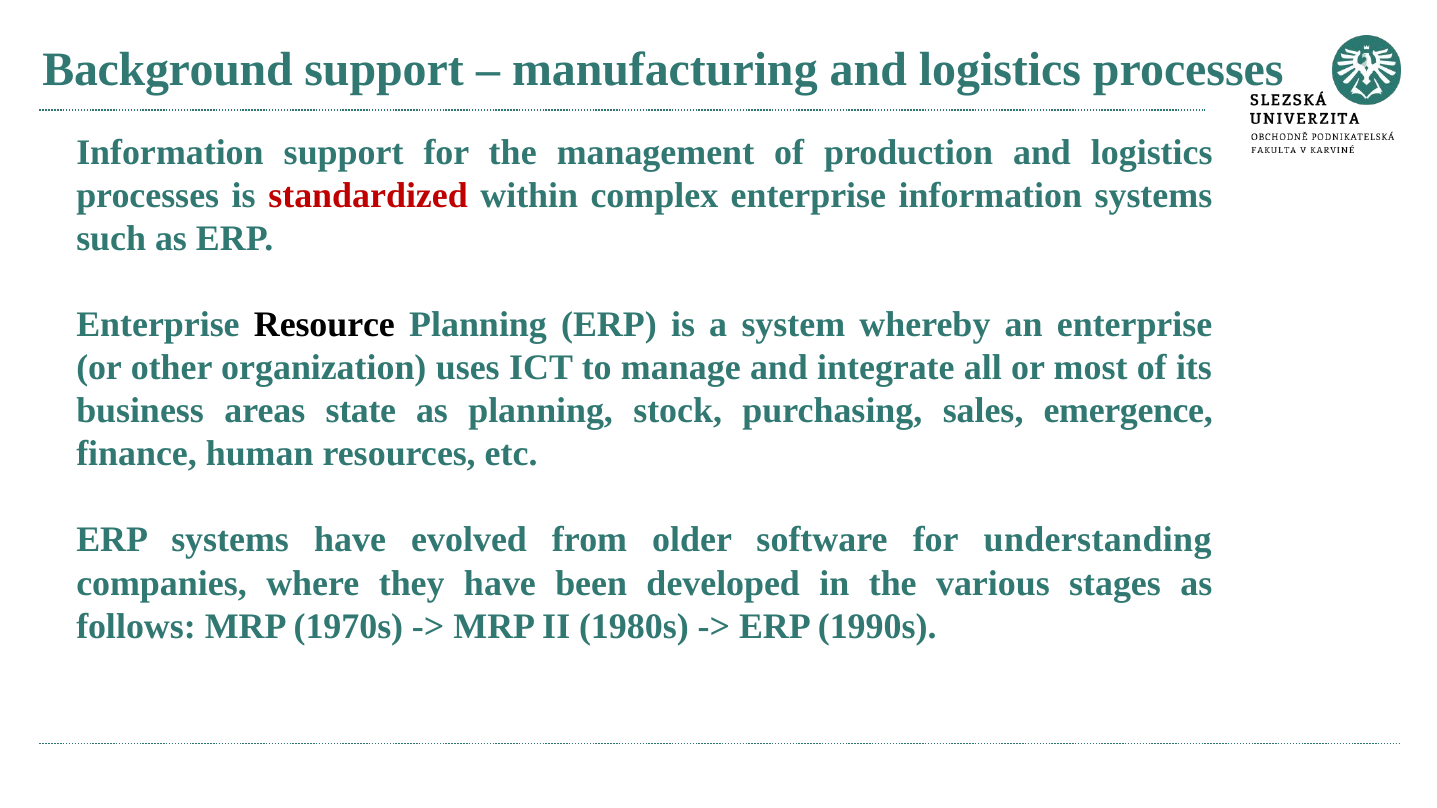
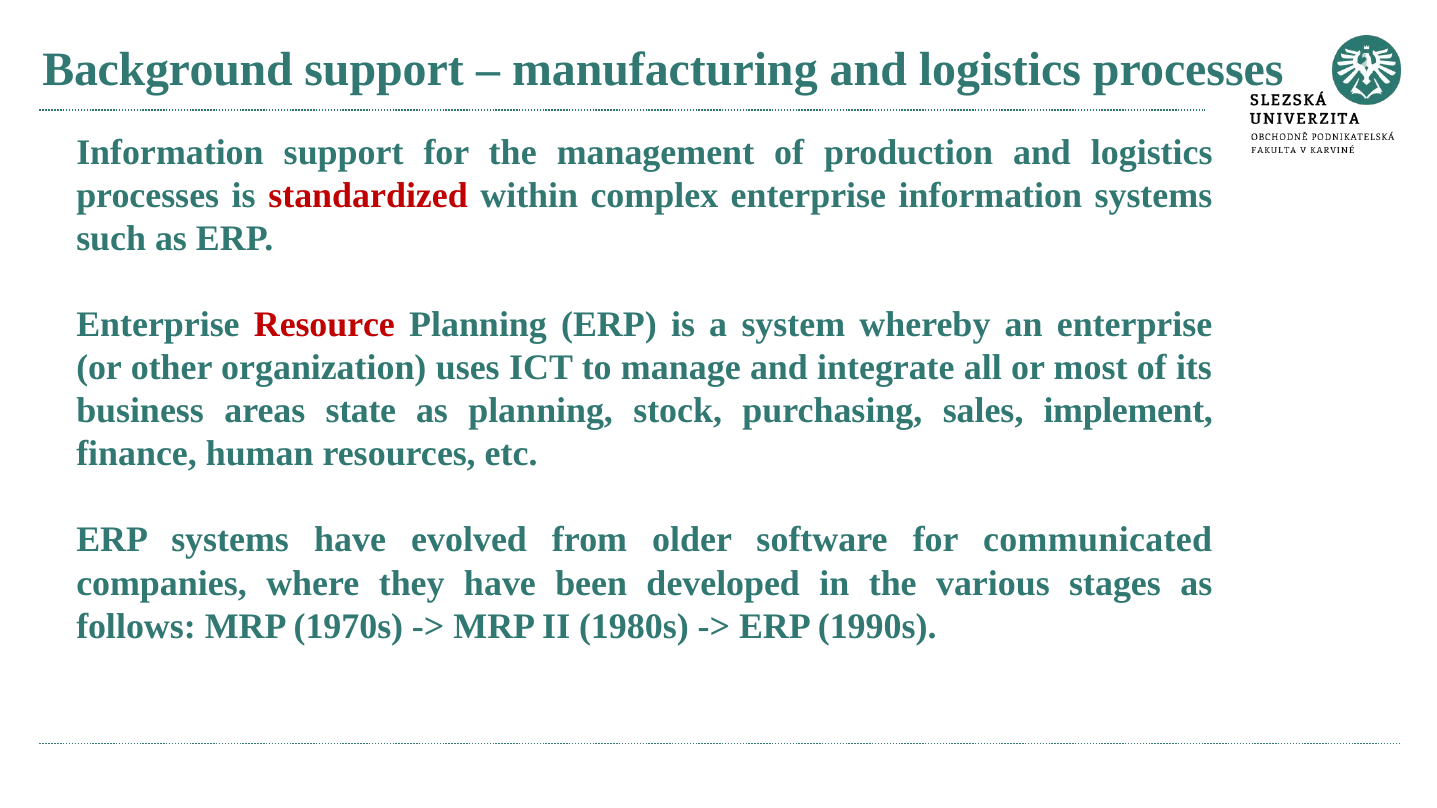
Resource colour: black -> red
emergence: emergence -> implement
understanding: understanding -> communicated
